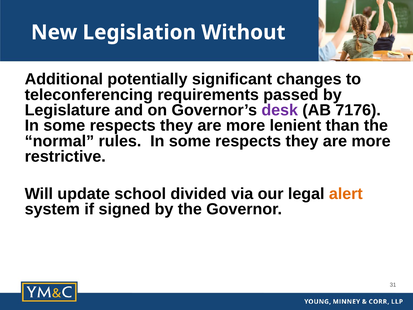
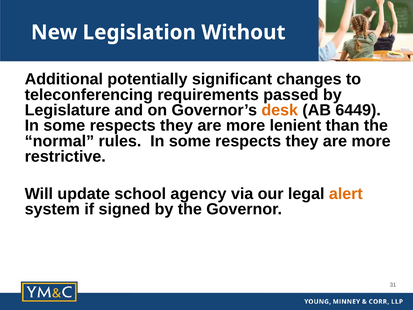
desk colour: purple -> orange
7176: 7176 -> 6449
divided: divided -> agency
